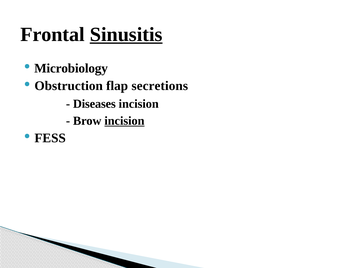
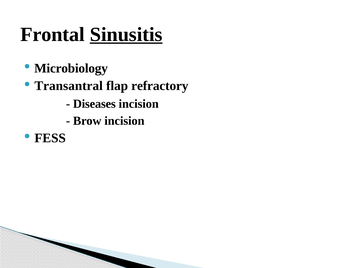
Obstruction: Obstruction -> Transantral
secretions: secretions -> refractory
incision at (124, 121) underline: present -> none
